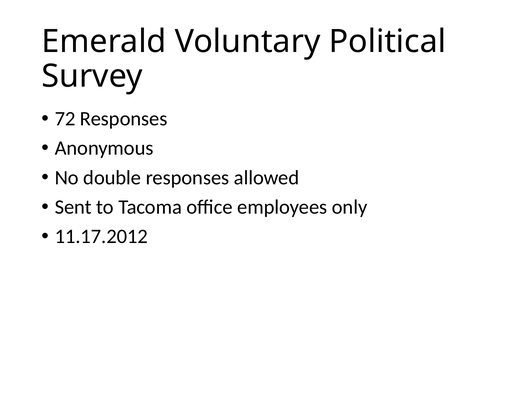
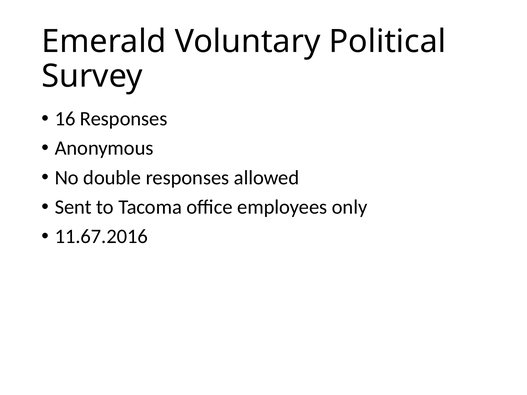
72: 72 -> 16
11.17.2012: 11.17.2012 -> 11.67.2016
